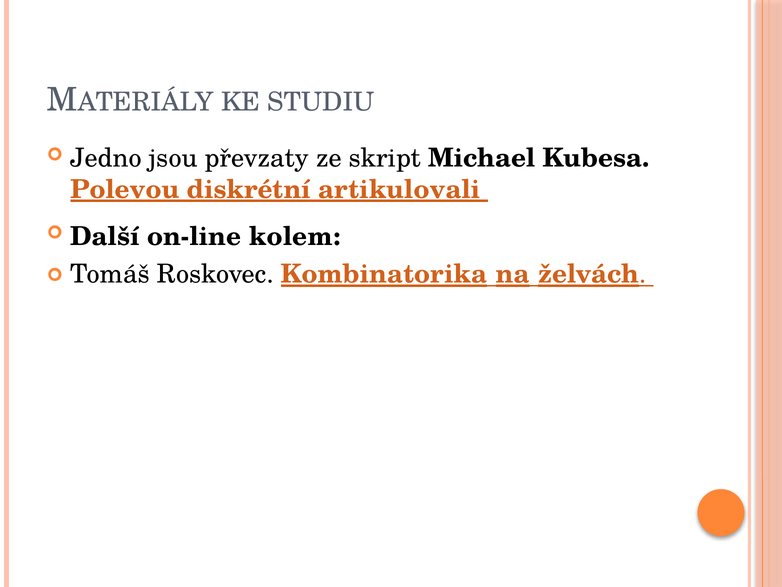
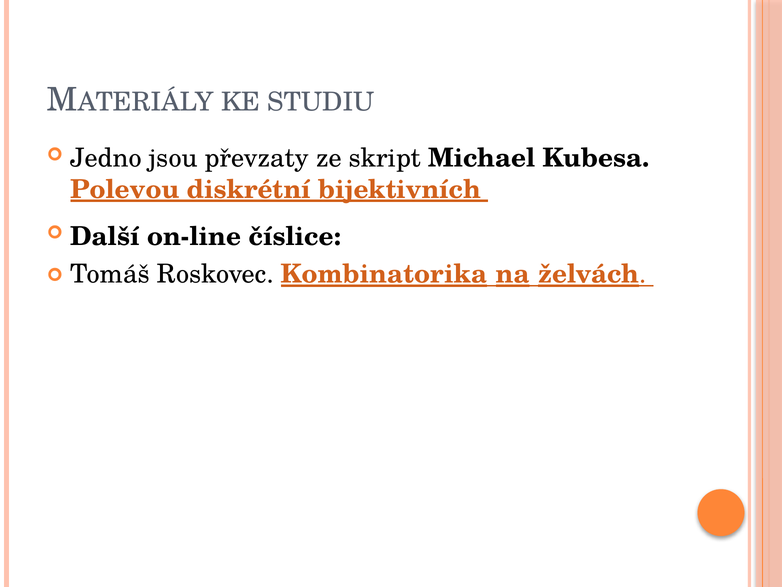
artikulovali: artikulovali -> bijektivních
kolem: kolem -> číslice
